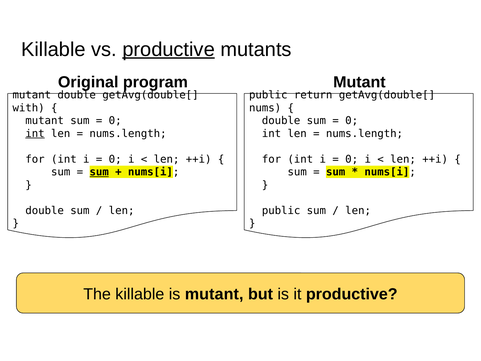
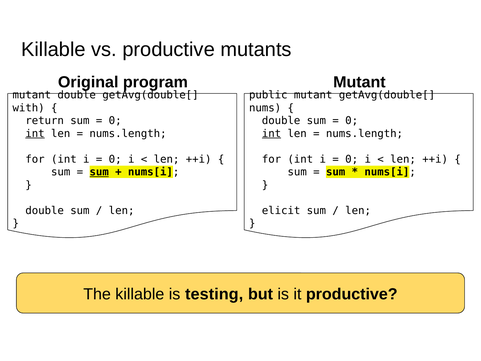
productive at (169, 49) underline: present -> none
public return: return -> mutant
mutant at (45, 121): mutant -> return
int at (271, 133) underline: none -> present
public at (281, 210): public -> elicit
is mutant: mutant -> testing
